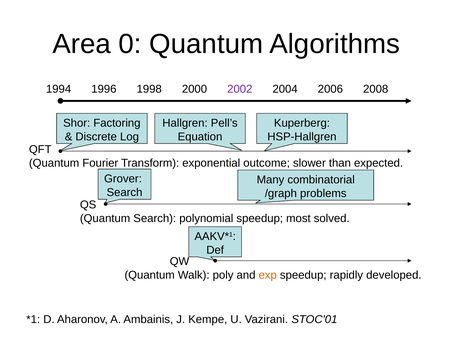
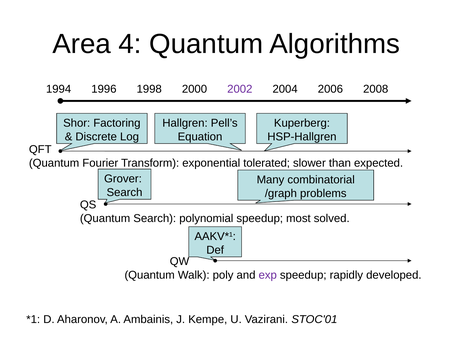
0: 0 -> 4
outcome: outcome -> tolerated
exp colour: orange -> purple
